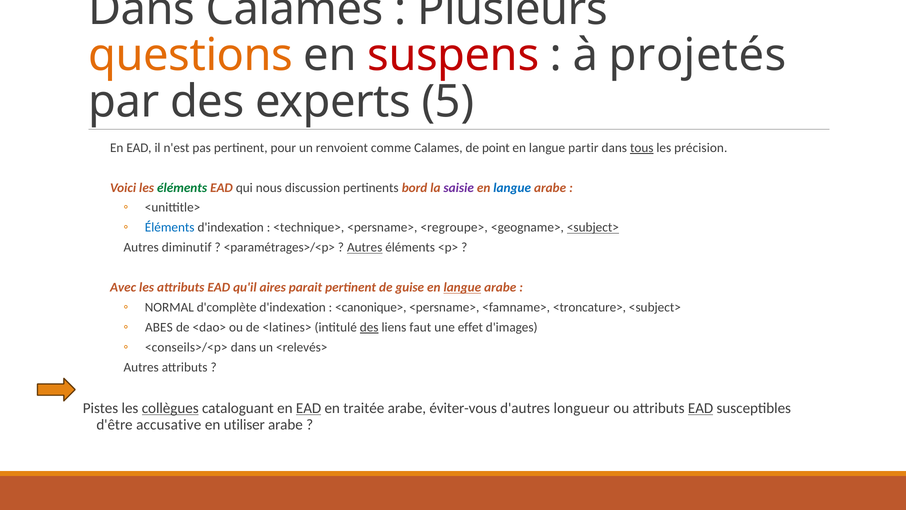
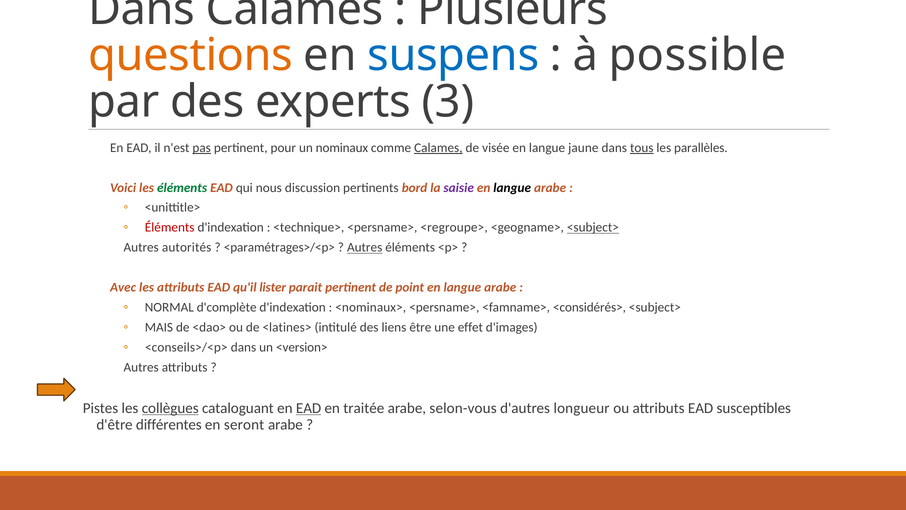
suspens colour: red -> blue
projetés: projetés -> possible
5: 5 -> 3
pas underline: none -> present
renvoient: renvoient -> nominaux
Calames at (438, 148) underline: none -> present
point: point -> visée
partir: partir -> jaune
précision: précision -> parallèles
langue at (512, 188) colour: blue -> black
Éléments at (170, 227) colour: blue -> red
diminutif: diminutif -> autorités
aires: aires -> lister
guise: guise -> point
langue at (462, 287) underline: present -> none
<canonique>: <canonique> -> <nominaux>
<troncature>: <troncature> -> <considérés>
ABES: ABES -> MAIS
des at (369, 327) underline: present -> none
faut: faut -> être
<relevés>: <relevés> -> <version>
éviter-vous: éviter-vous -> selon-vous
EAD at (701, 408) underline: present -> none
accusative: accusative -> différentes
utiliser: utiliser -> seront
